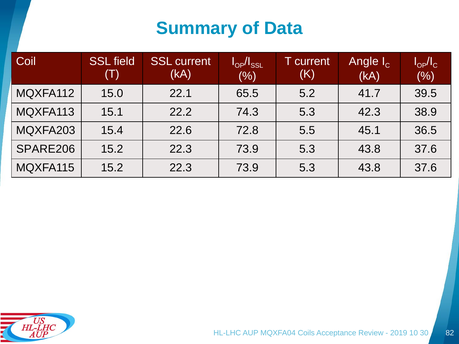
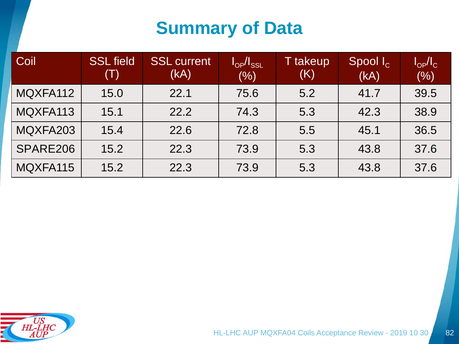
T current: current -> takeup
Angle: Angle -> Spool
65.5: 65.5 -> 75.6
